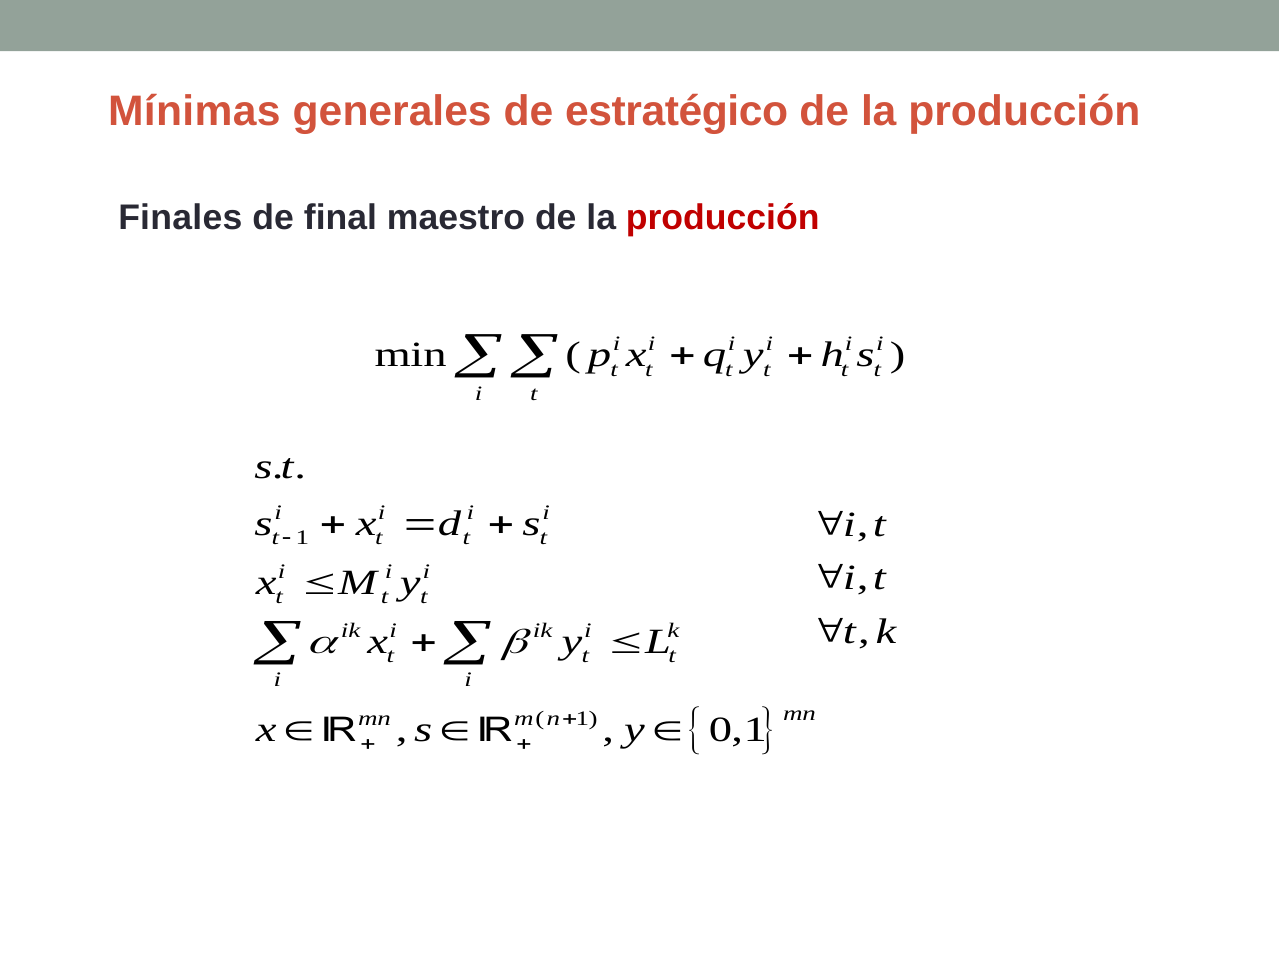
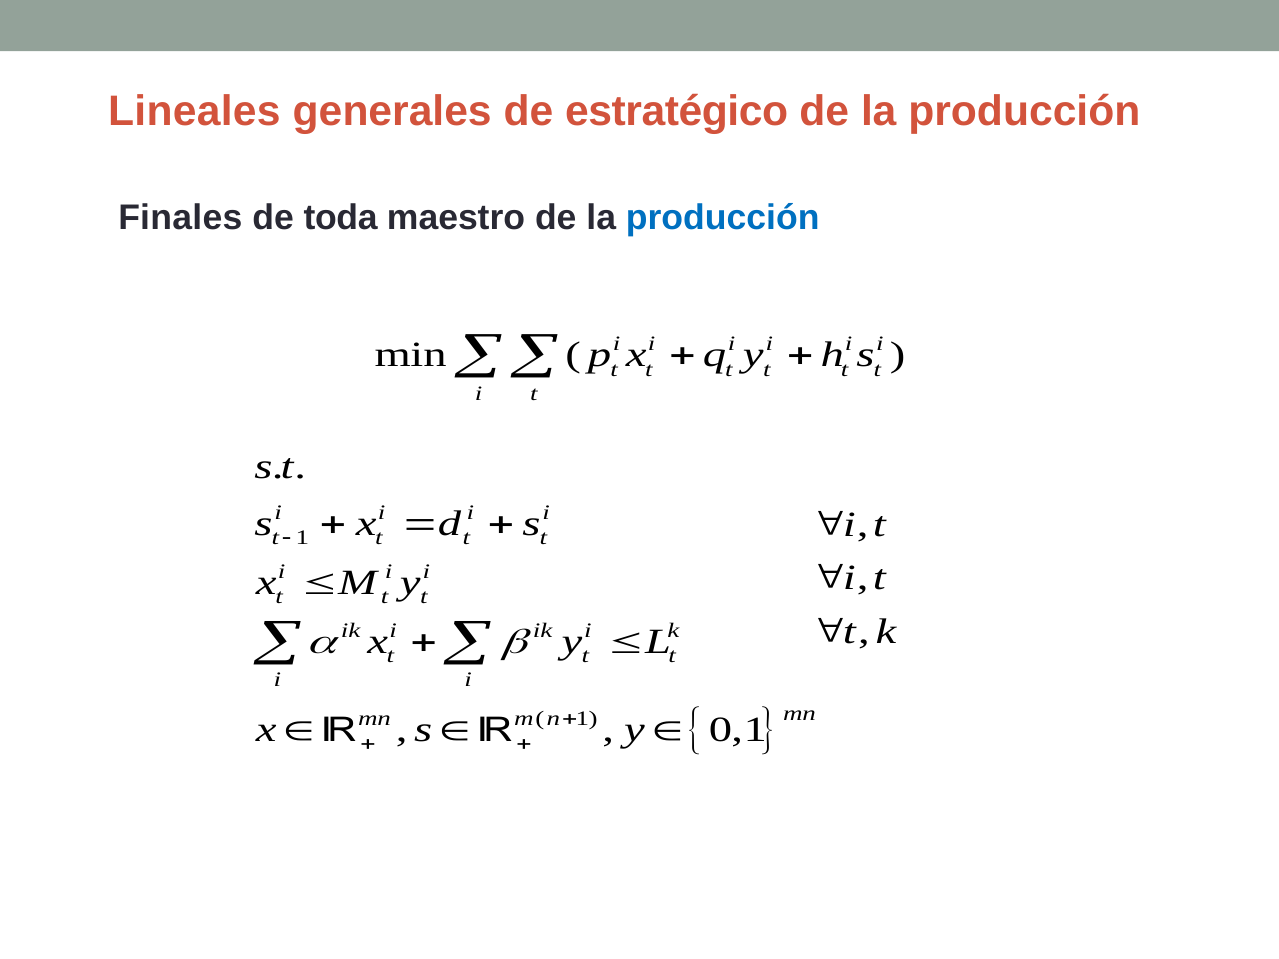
Mínimas: Mínimas -> Lineales
final: final -> toda
producción at (723, 218) colour: red -> blue
